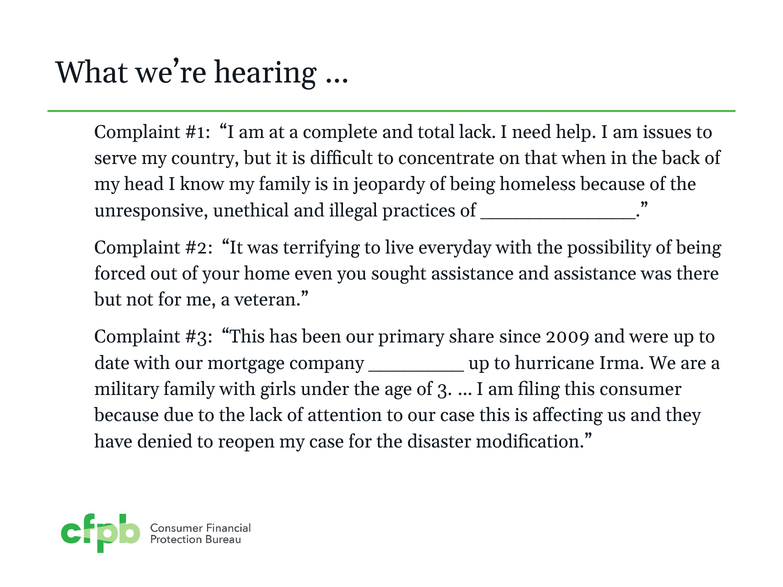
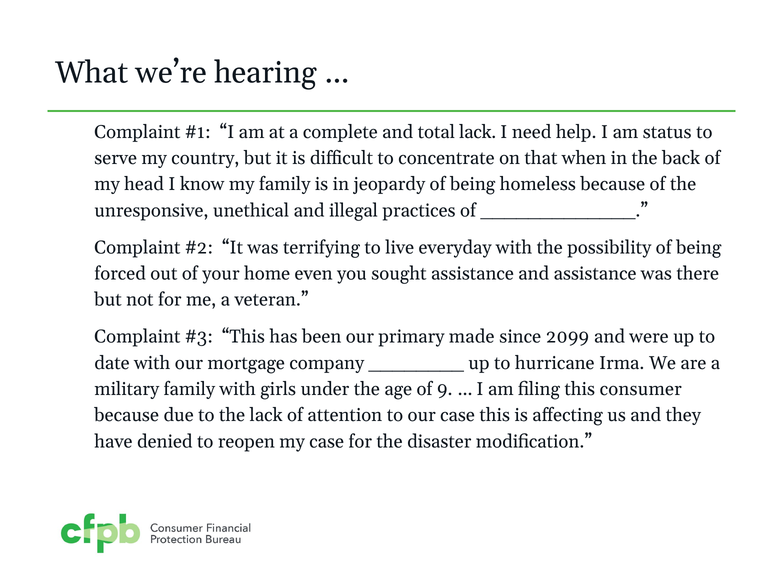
issues: issues -> status
share: share -> made
2009: 2009 -> 2099
3: 3 -> 9
